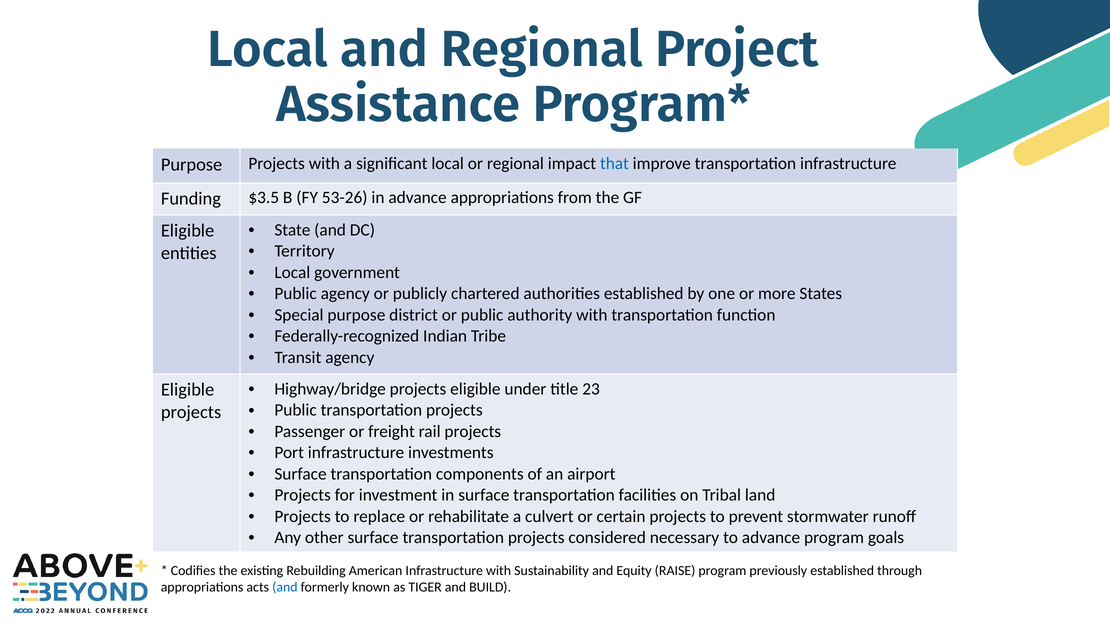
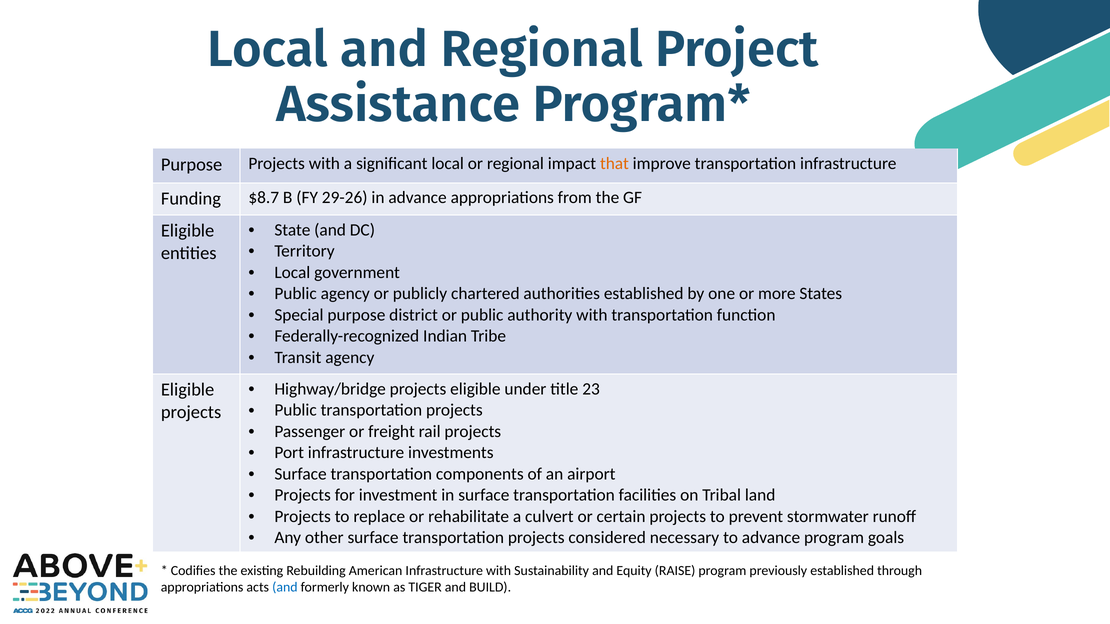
that colour: blue -> orange
$3.5: $3.5 -> $8.7
53-26: 53-26 -> 29-26
